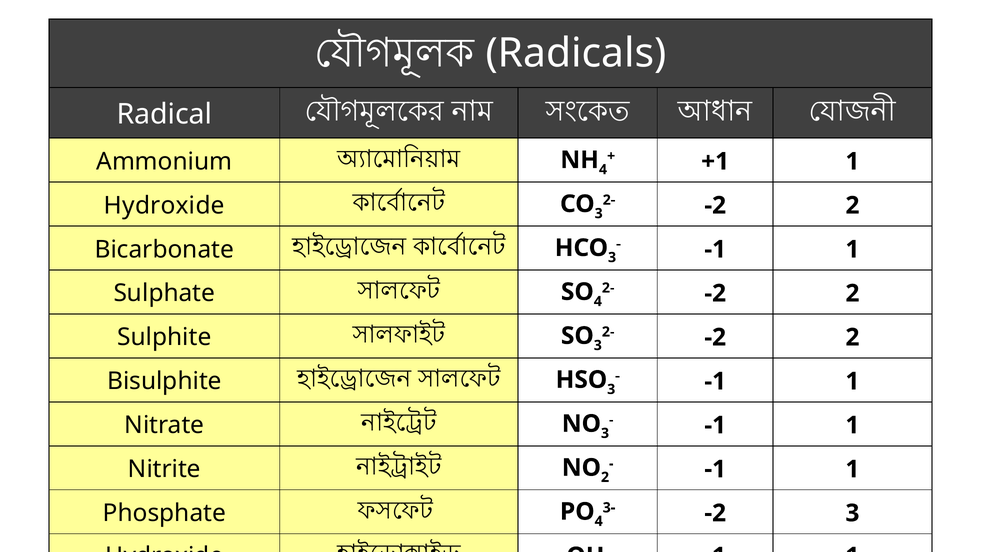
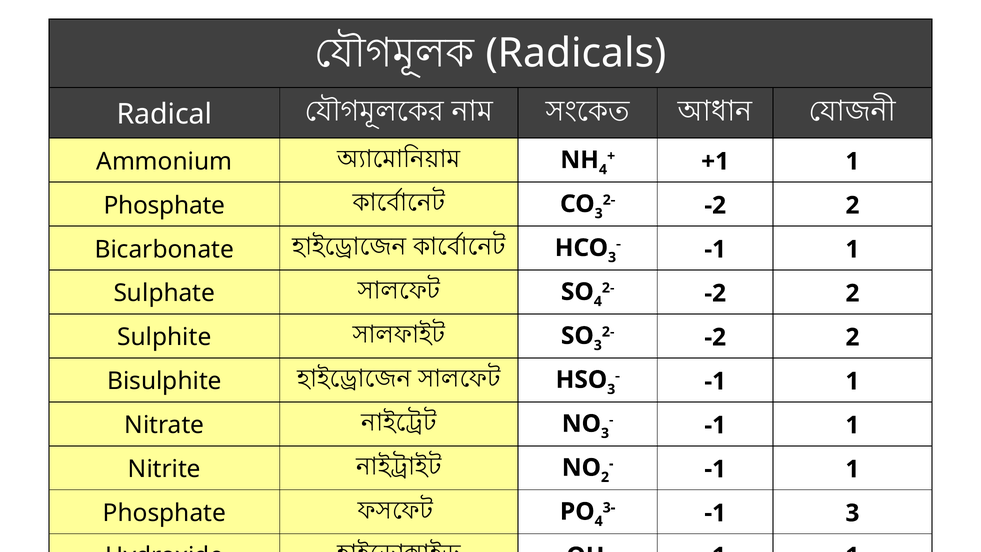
Hydroxide at (164, 205): Hydroxide -> Phosphate
-2 at (715, 513): -2 -> -1
